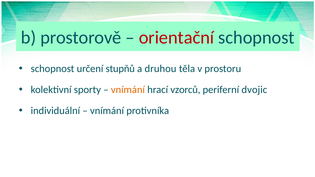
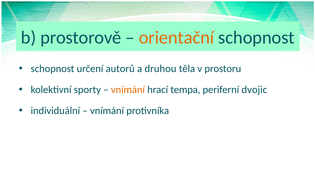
orientační colour: red -> orange
stupňů: stupňů -> autorů
vzorců: vzorců -> tempa
